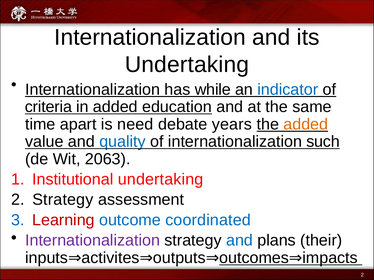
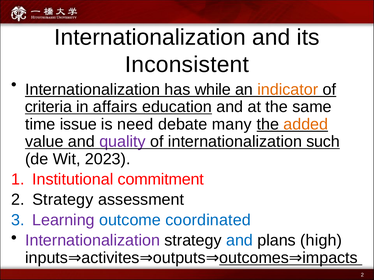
Undertaking at (187, 65): Undertaking -> Inconsistent
indicator colour: blue -> orange
in added: added -> affairs
apart: apart -> issue
years: years -> many
quality colour: blue -> purple
2063: 2063 -> 2023
Institutional undertaking: undertaking -> commitment
Learning colour: red -> purple
their: their -> high
